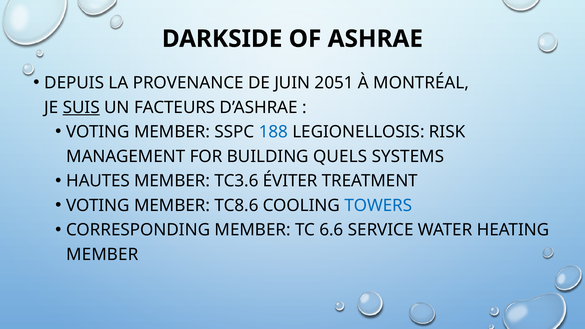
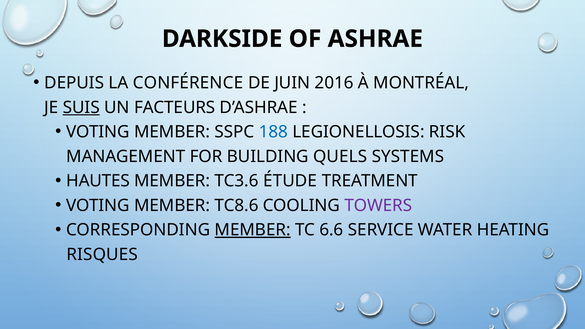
PROVENANCE: PROVENANCE -> CONFÉRENCE
2051: 2051 -> 2016
ÉVITER: ÉVITER -> ÉTUDE
TOWERS colour: blue -> purple
MEMBER at (253, 230) underline: none -> present
MEMBER at (102, 255): MEMBER -> RISQUES
